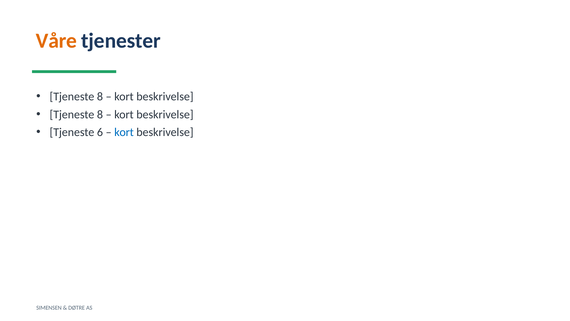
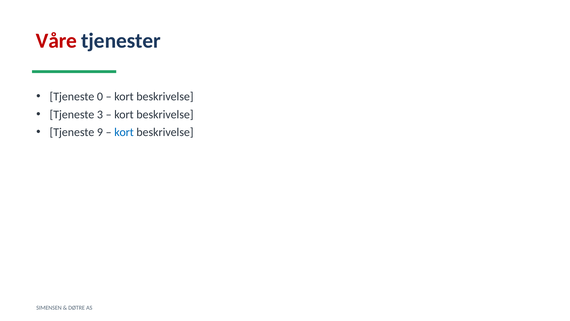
Våre colour: orange -> red
8 at (100, 97): 8 -> 0
8 at (100, 114): 8 -> 3
6: 6 -> 9
